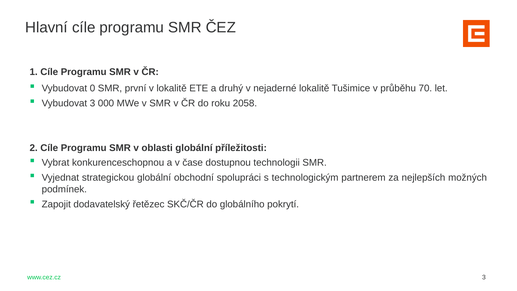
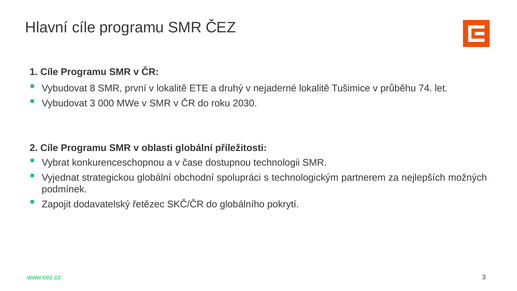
0: 0 -> 8
70: 70 -> 74
2058: 2058 -> 2030
